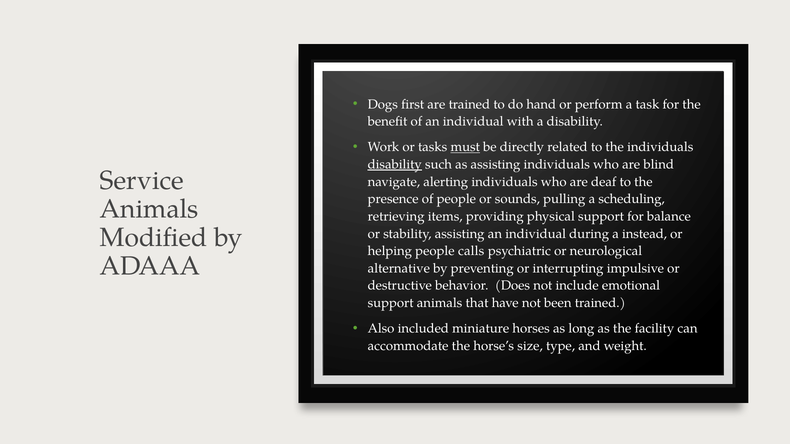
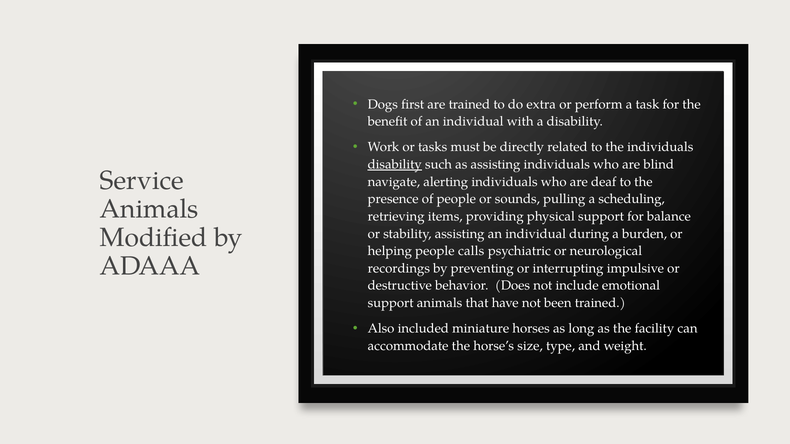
hand: hand -> extra
must underline: present -> none
instead: instead -> burden
alternative: alternative -> recordings
